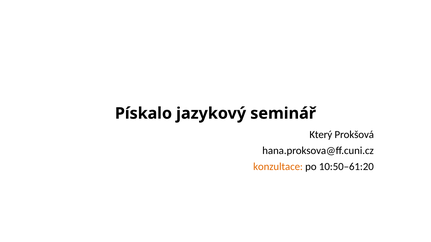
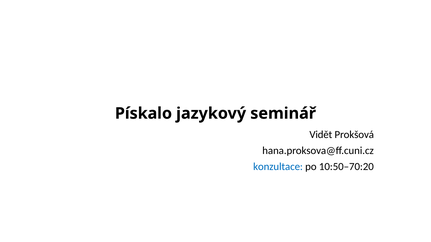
Který: Který -> Vidět
konzultace colour: orange -> blue
10:50–61:20: 10:50–61:20 -> 10:50–70:20
